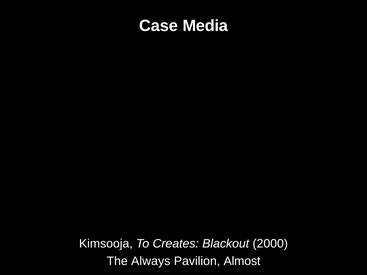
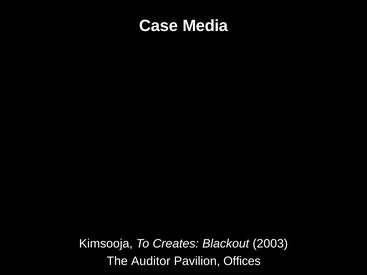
2000: 2000 -> 2003
Always: Always -> Auditor
Almost: Almost -> Offices
